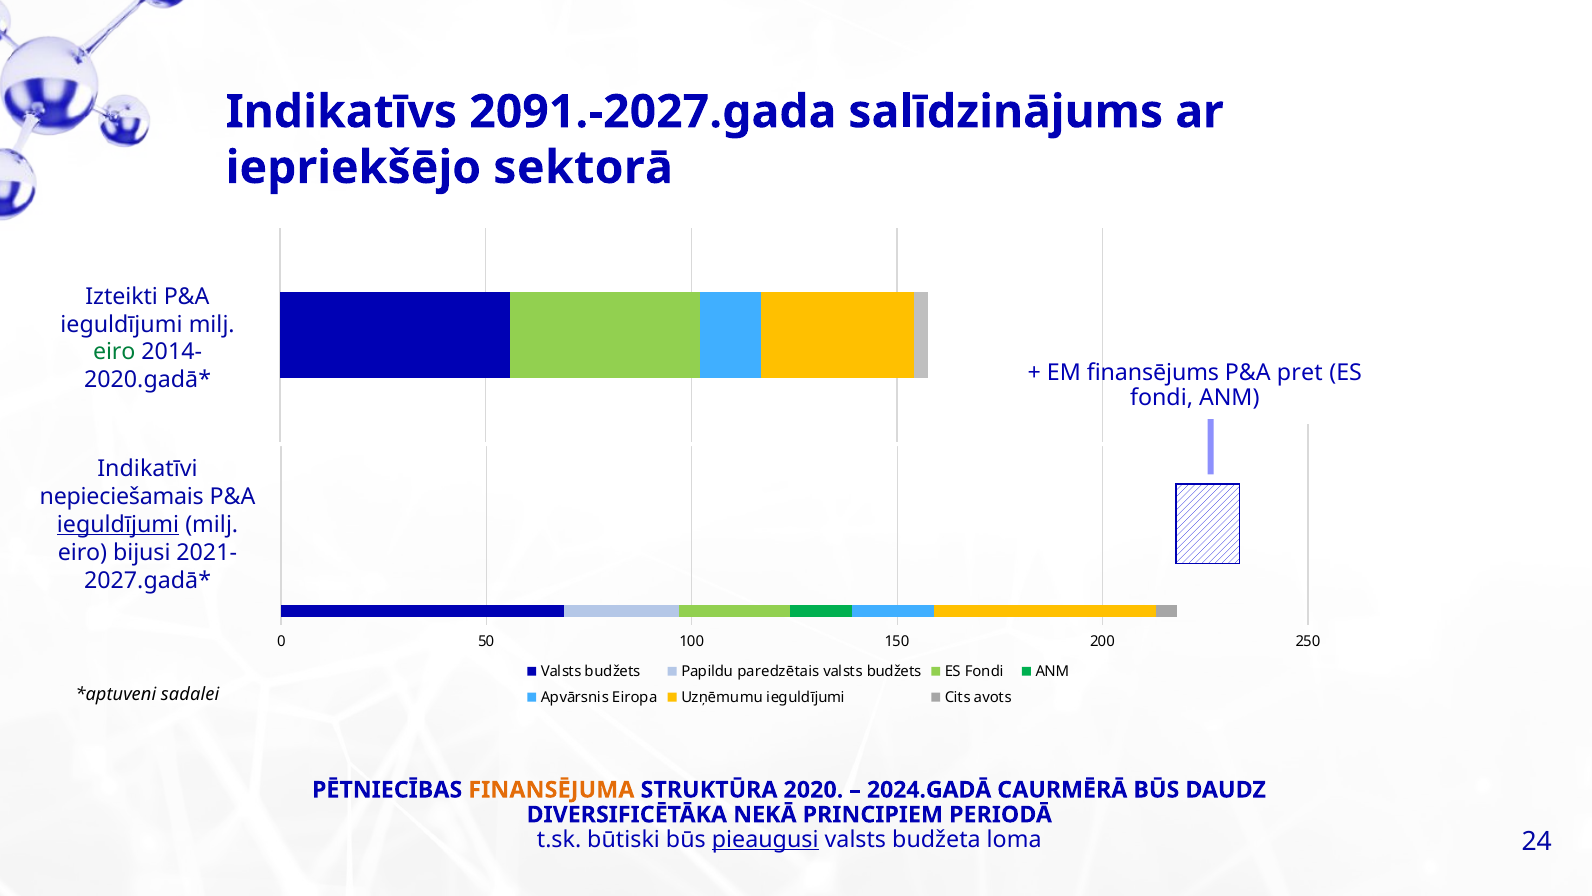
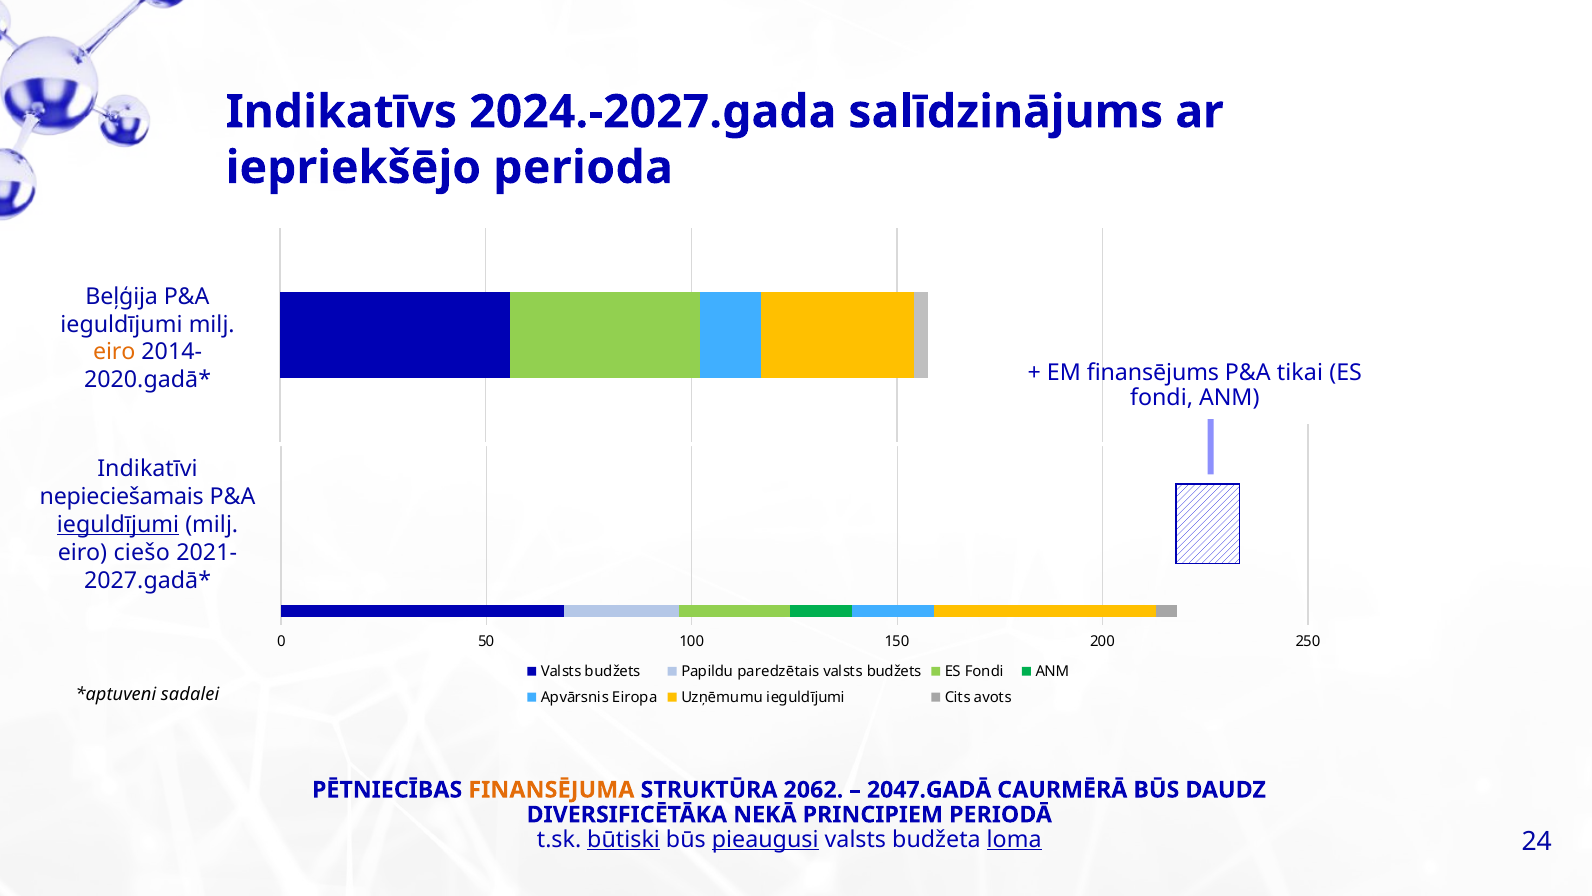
2091.-2027.gada: 2091.-2027.gada -> 2024.-2027.gada
sektorā: sektorā -> perioda
Izteikti: Izteikti -> Beļģija
eiro at (114, 352) colour: green -> orange
pret: pret -> tikai
bijusi: bijusi -> ciešo
2020: 2020 -> 2062
2024.GADĀ: 2024.GADĀ -> 2047.GADĀ
būtiski underline: none -> present
loma underline: none -> present
